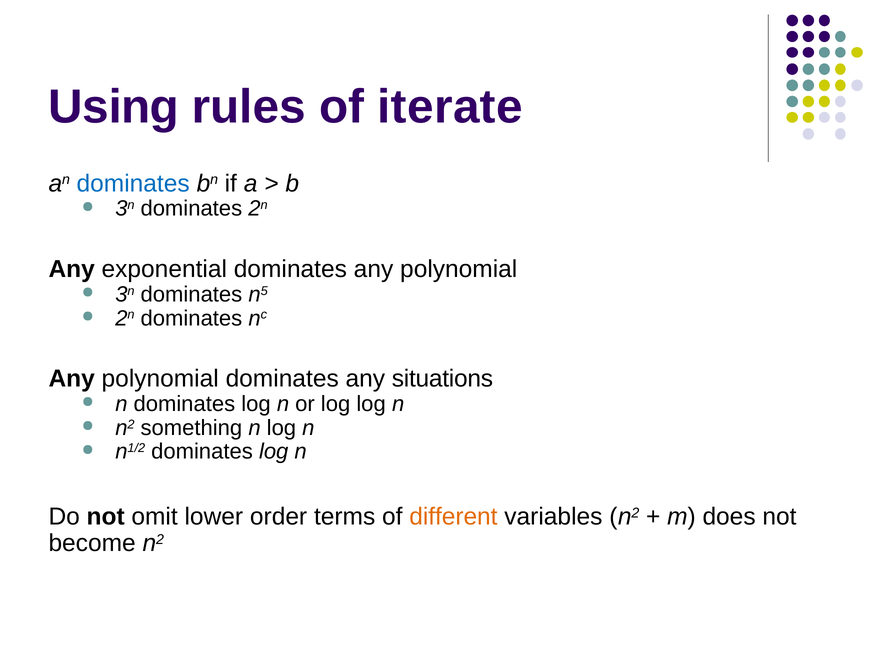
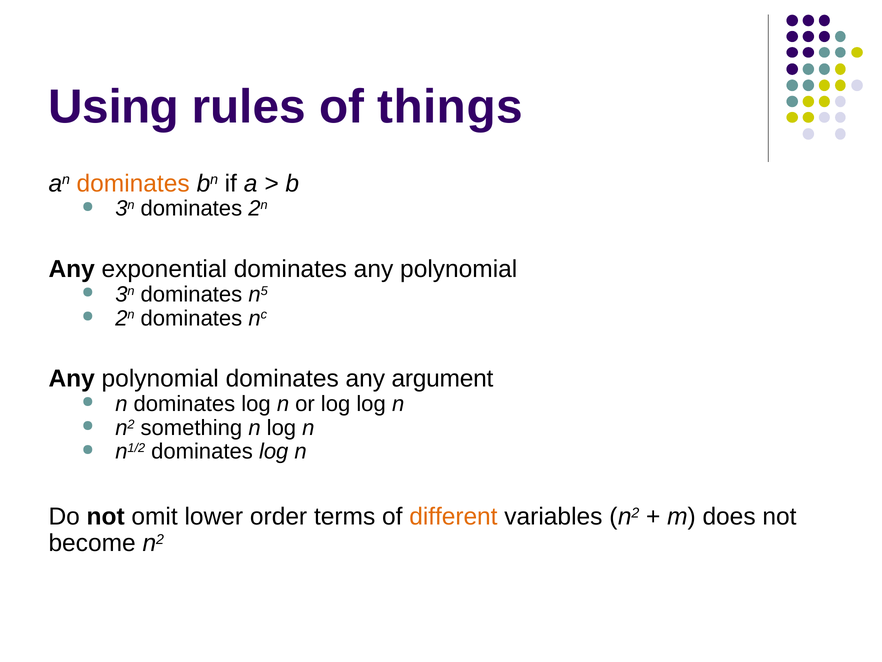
iterate: iterate -> things
dominates at (133, 183) colour: blue -> orange
situations: situations -> argument
